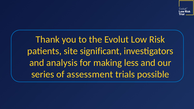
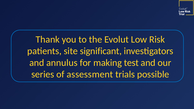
analysis: analysis -> annulus
less: less -> test
